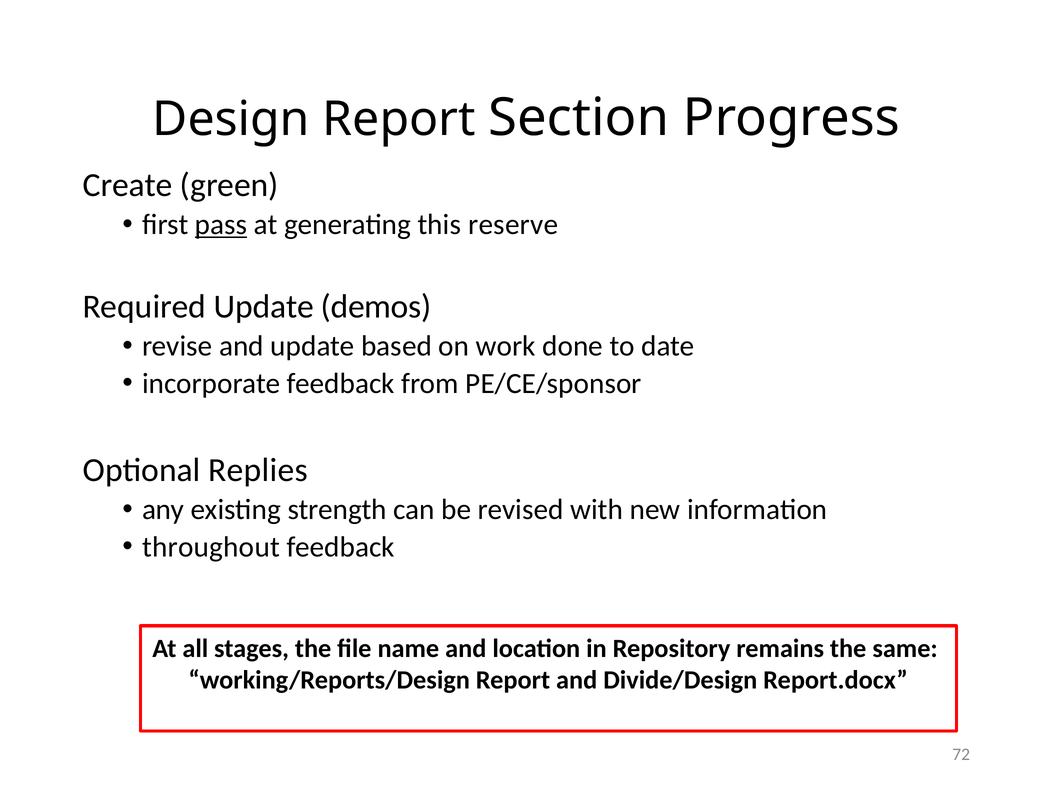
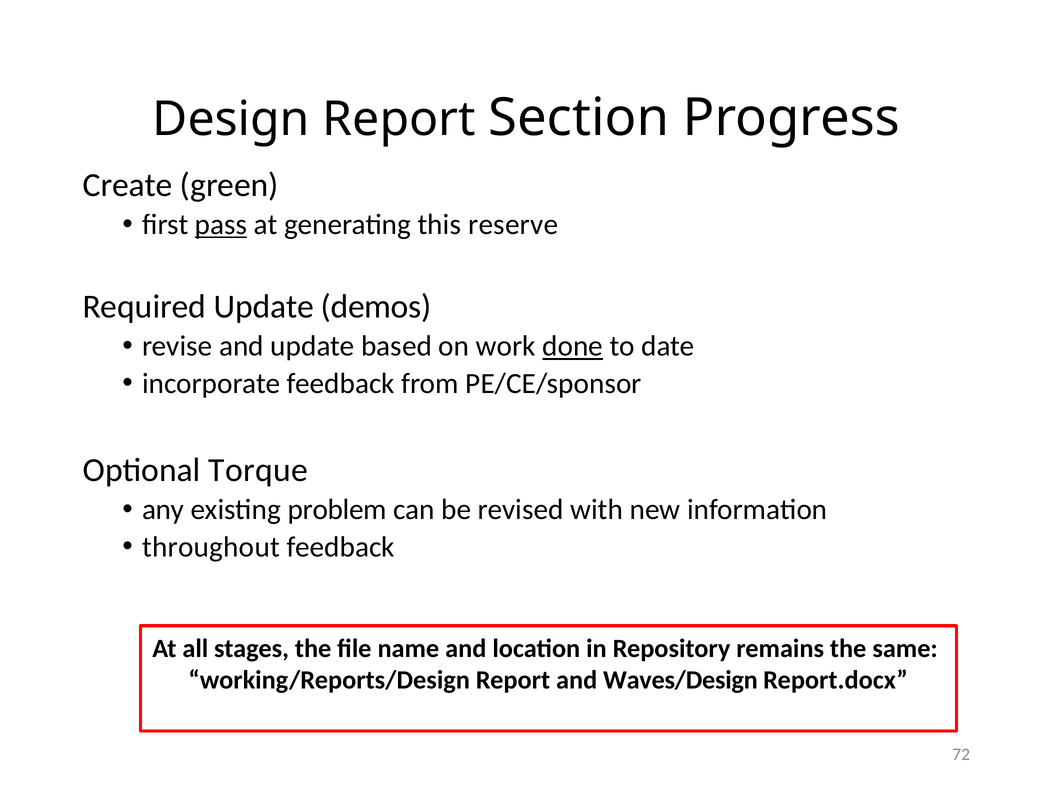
done underline: none -> present
Replies: Replies -> Torque
strength: strength -> problem
Divide/Design: Divide/Design -> Waves/Design
